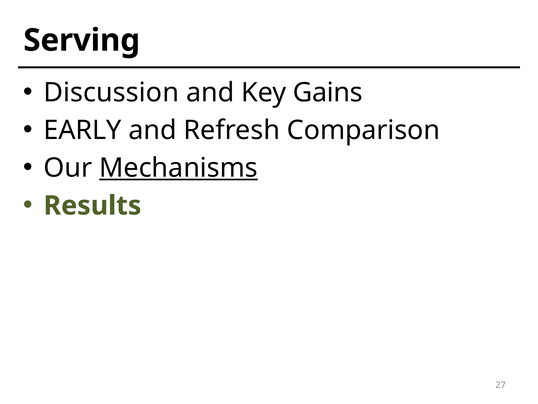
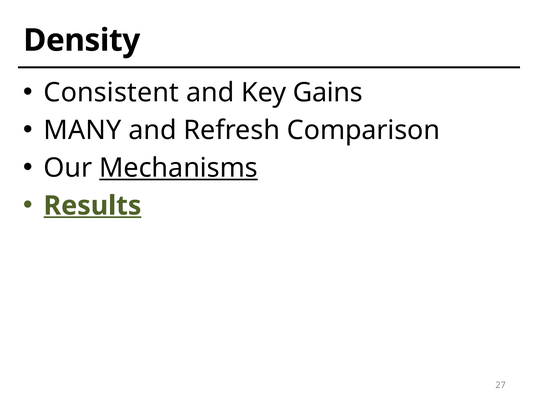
Serving: Serving -> Density
Discussion: Discussion -> Consistent
EARLY: EARLY -> MANY
Results underline: none -> present
